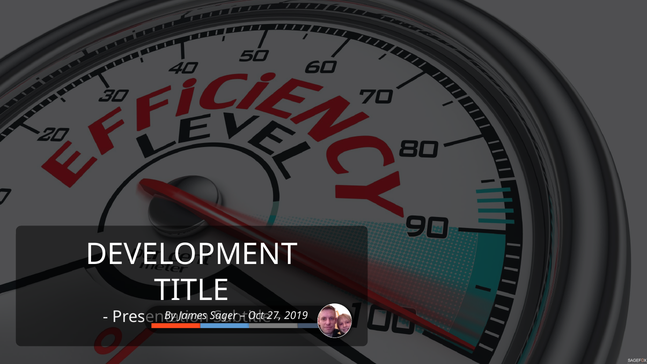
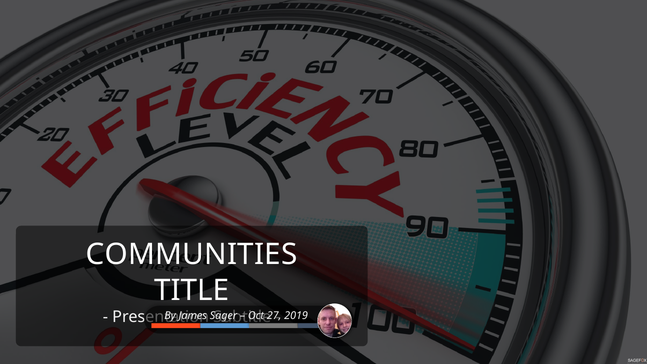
DEVELOPMENT: DEVELOPMENT -> COMMUNITIES
